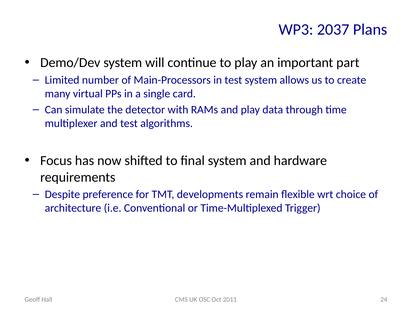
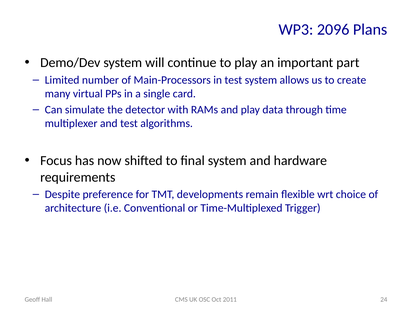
2037: 2037 -> 2096
